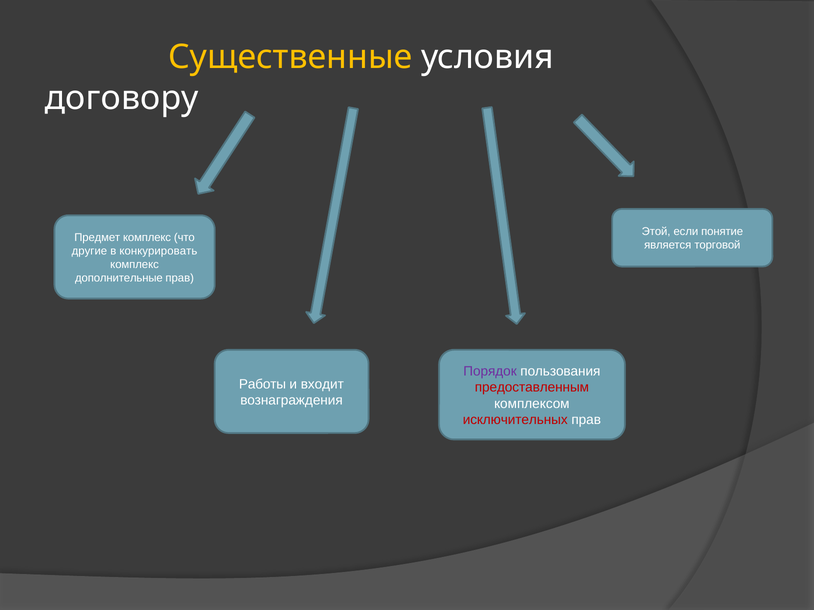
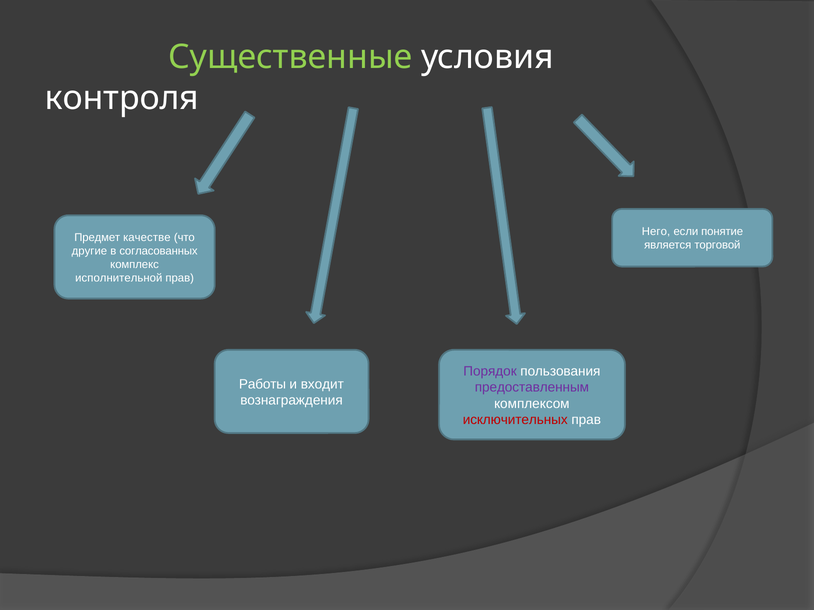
Существенные colour: yellow -> light green
договору: договору -> контроля
Этой: Этой -> Него
Предмет комплекс: комплекс -> качестве
конкурировать: конкурировать -> согласованных
дополнительные: дополнительные -> исполнительной
предоставленным colour: red -> purple
